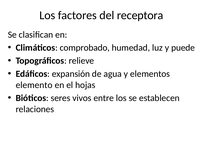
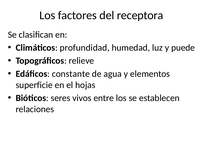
comprobado: comprobado -> profundidad
expansión: expansión -> constante
elemento: elemento -> superficie
